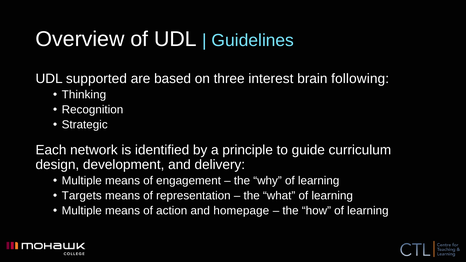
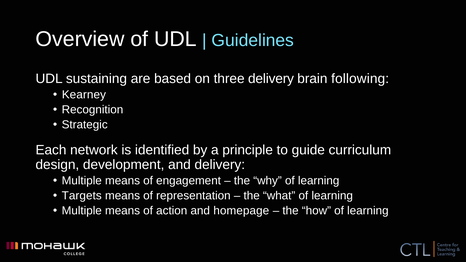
supported: supported -> sustaining
three interest: interest -> delivery
Thinking: Thinking -> Kearney
